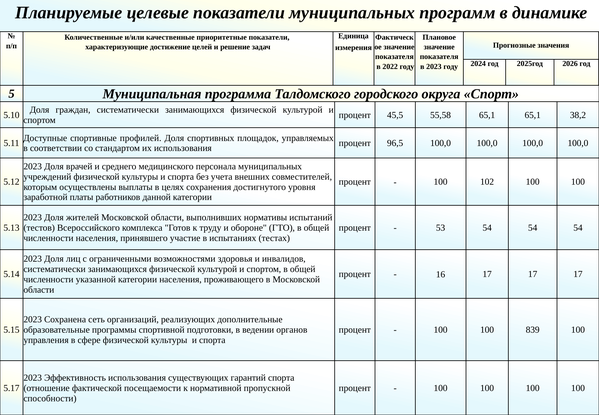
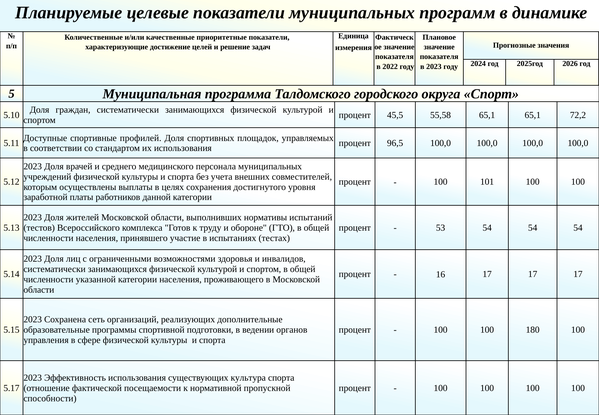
38,2: 38,2 -> 72,2
102: 102 -> 101
839: 839 -> 180
гарантий: гарантий -> культура
